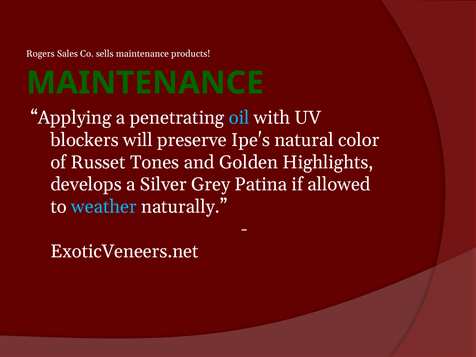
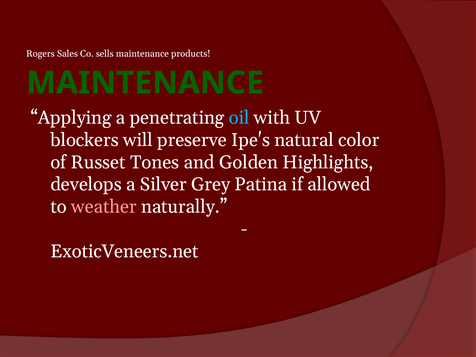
weather colour: light blue -> pink
